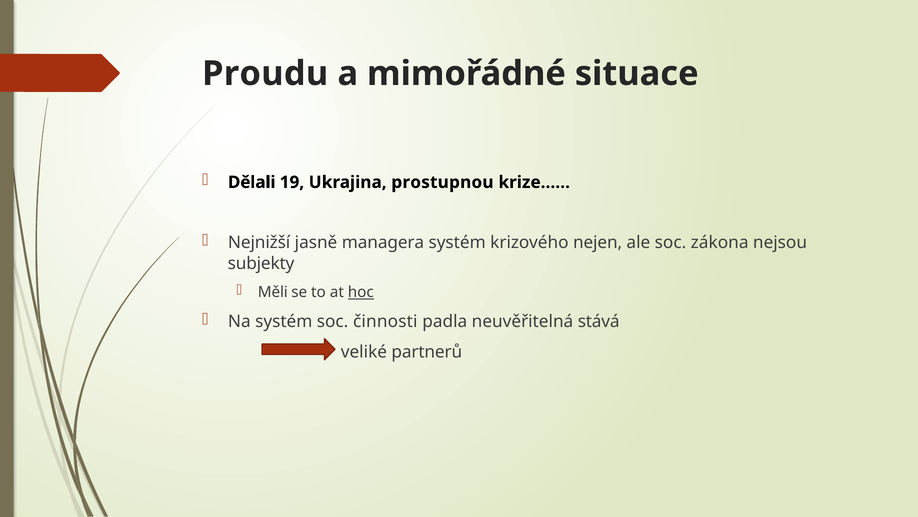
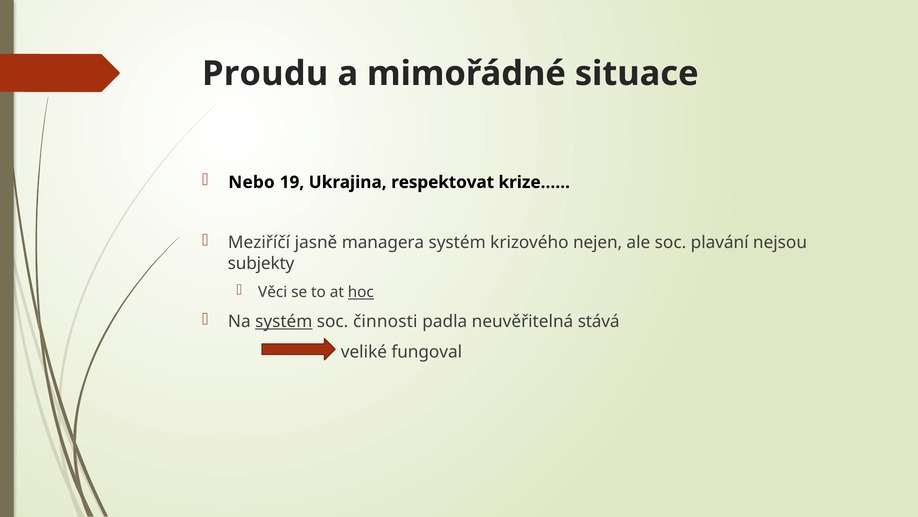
Dělali: Dělali -> Nebo
prostupnou: prostupnou -> respektovat
Nejnižší: Nejnižší -> Meziříčí
zákona: zákona -> plavání
Měli: Měli -> Věci
systém at (284, 321) underline: none -> present
partnerů: partnerů -> fungoval
